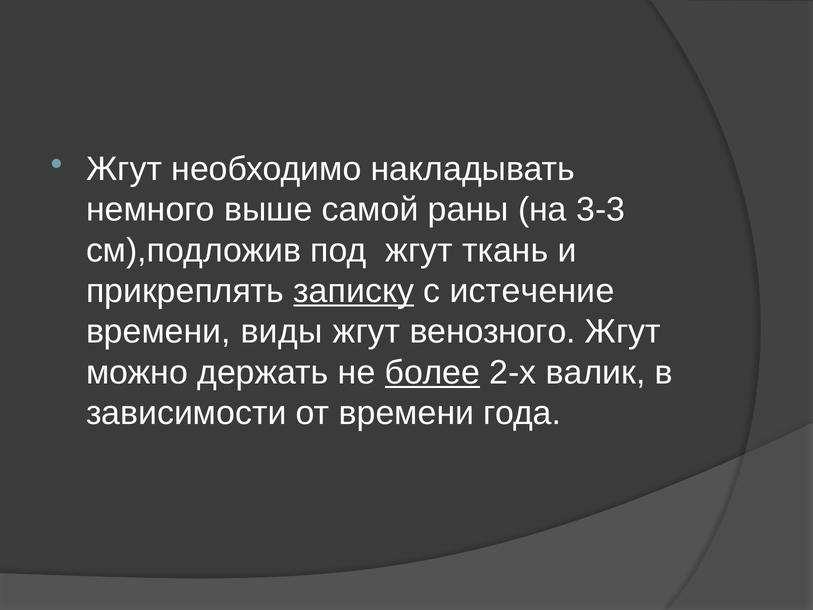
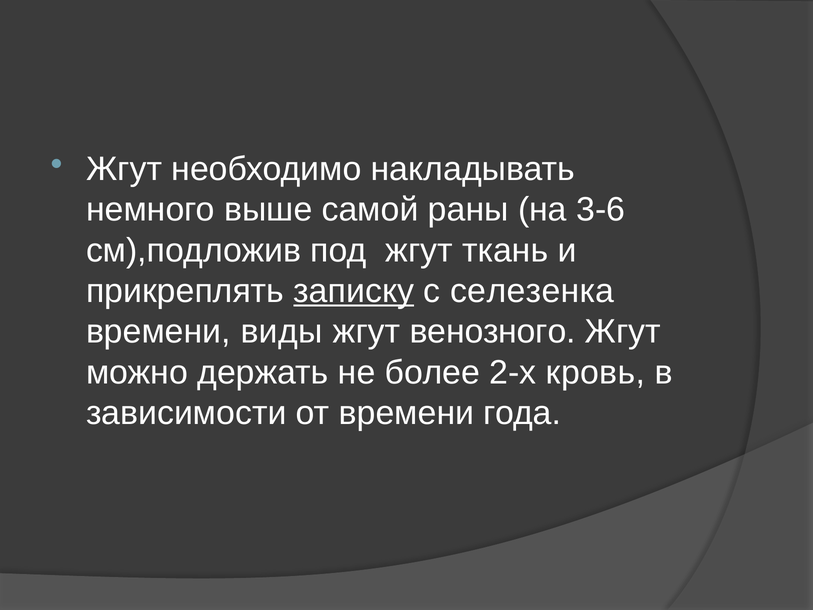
3-3: 3-3 -> 3-6
истечение: истечение -> селезенка
более underline: present -> none
валик: валик -> кровь
